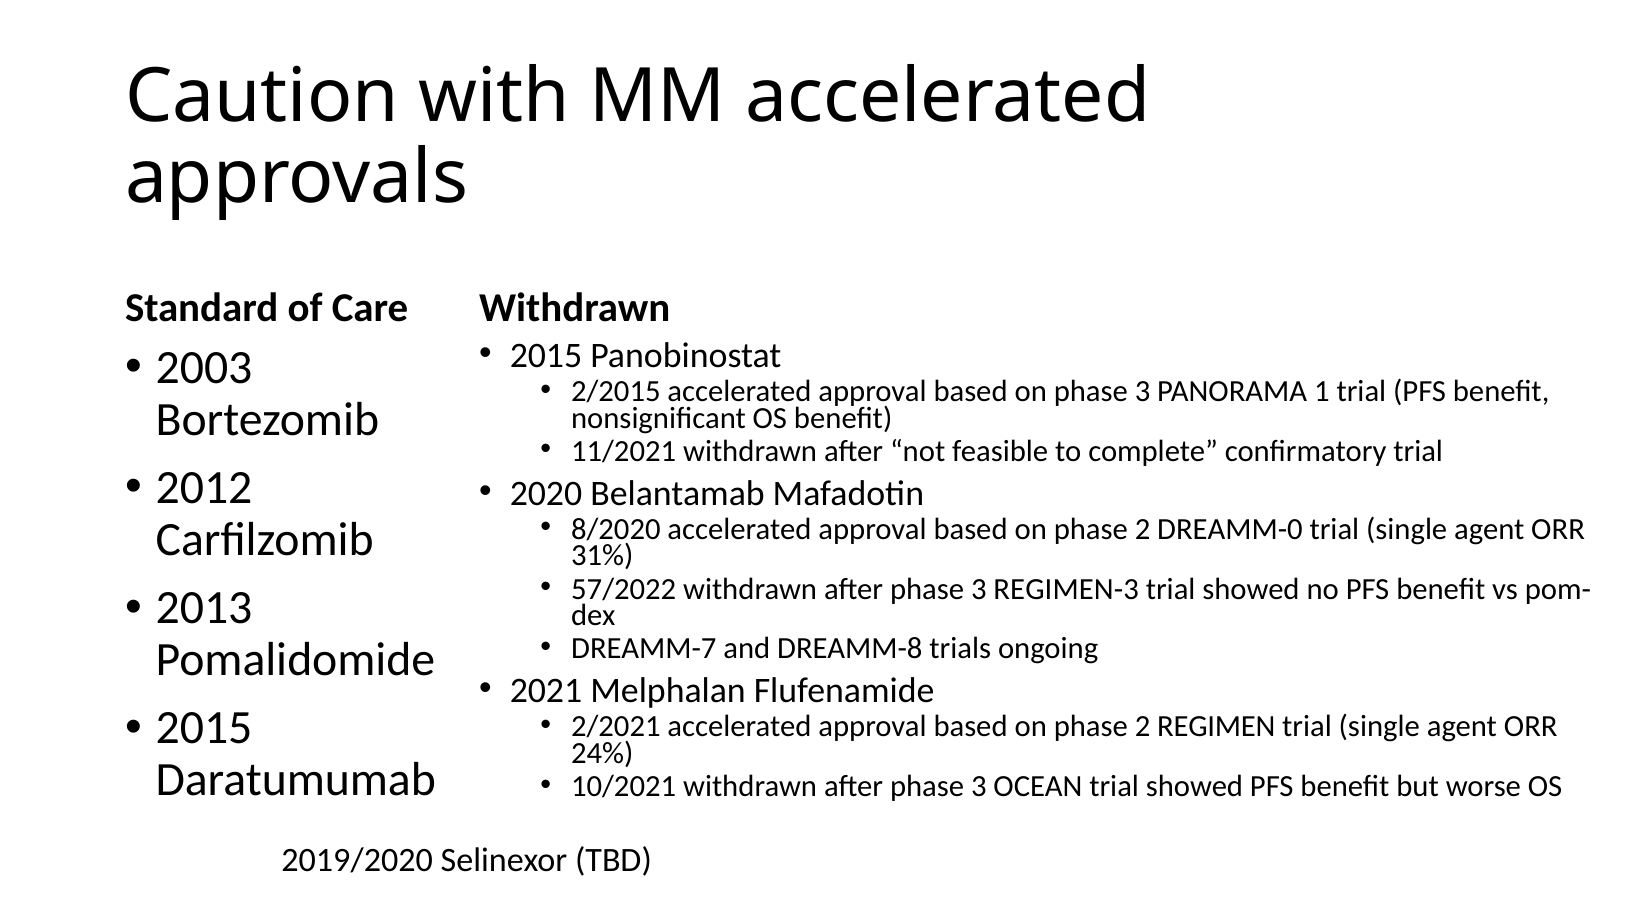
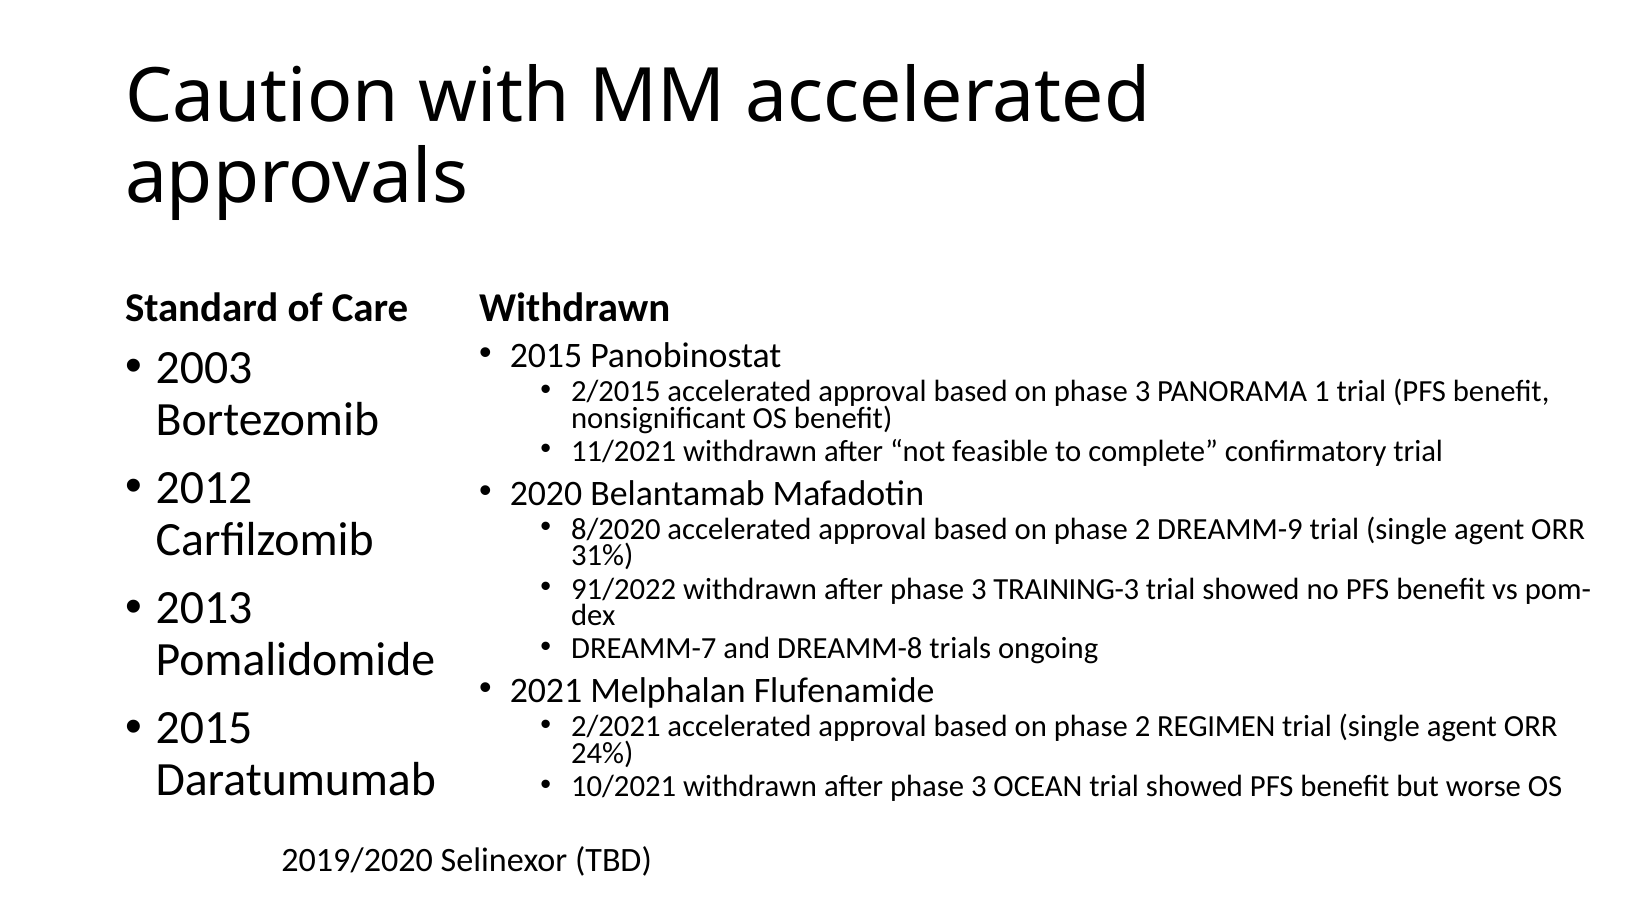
DREAMM-0: DREAMM-0 -> DREAMM-9
57/2022: 57/2022 -> 91/2022
REGIMEN-3: REGIMEN-3 -> TRAINING-3
